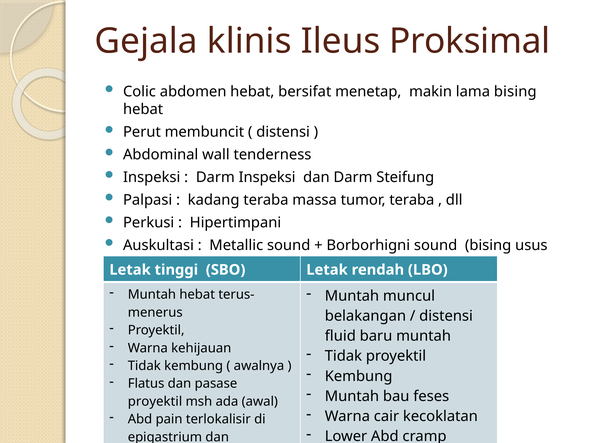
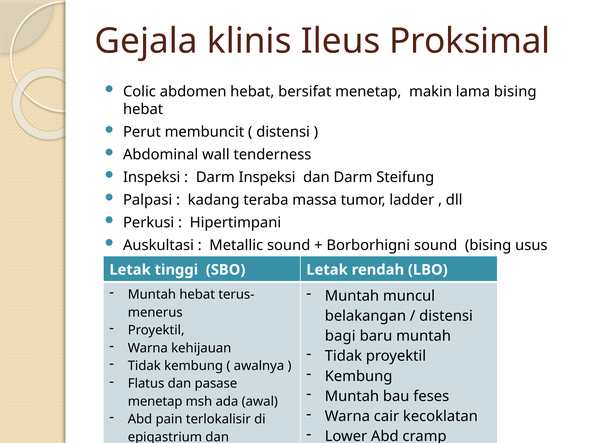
tumor teraba: teraba -> ladder
fluid: fluid -> bagi
proyektil at (155, 402): proyektil -> menetap
